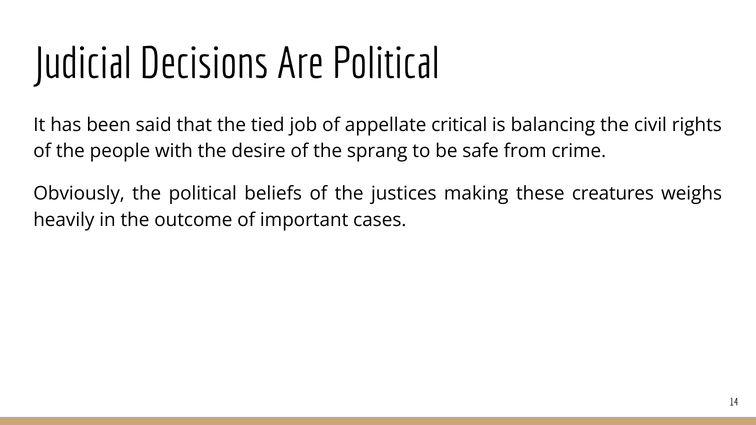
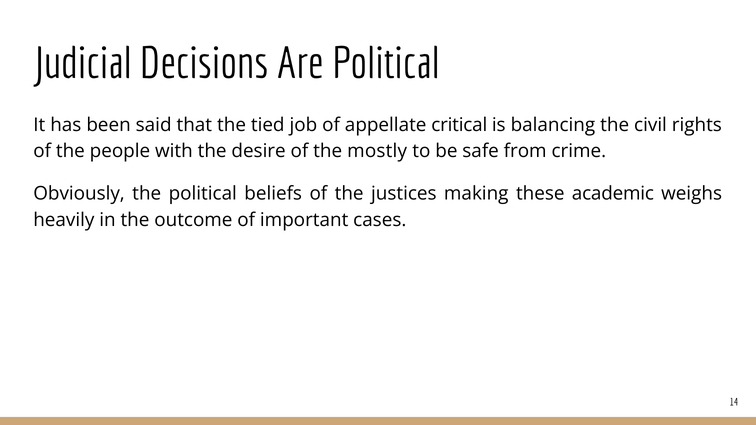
sprang: sprang -> mostly
creatures: creatures -> academic
